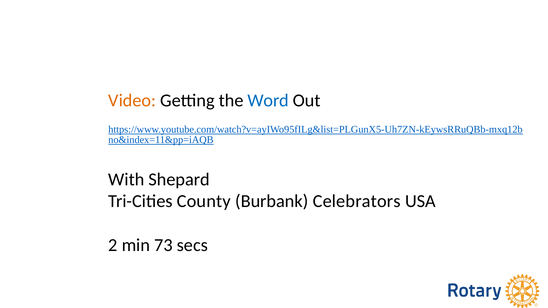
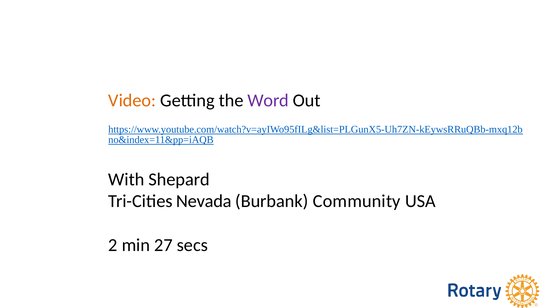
Word colour: blue -> purple
County: County -> Nevada
Celebrators: Celebrators -> Community
73: 73 -> 27
